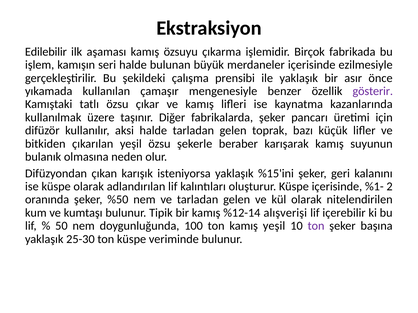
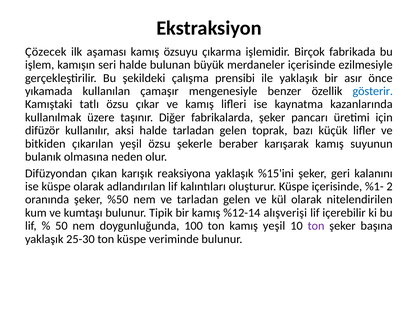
Edilebilir: Edilebilir -> Çözecek
gösterir colour: purple -> blue
isteniyorsa: isteniyorsa -> reaksiyona
